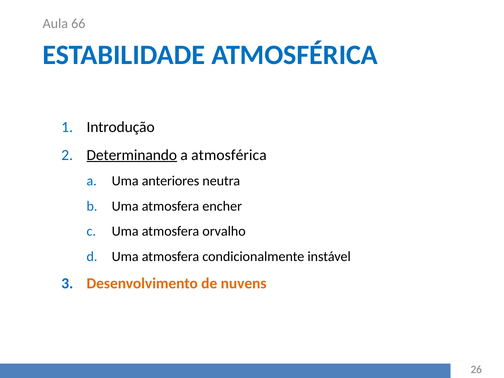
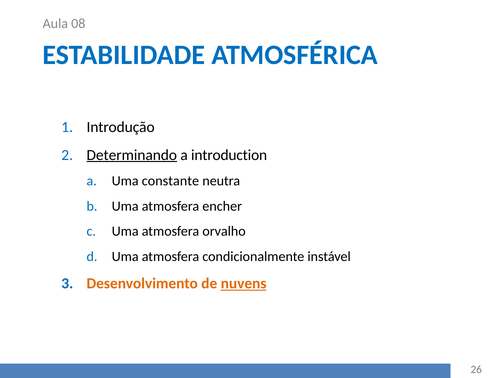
66: 66 -> 08
a atmosférica: atmosférica -> introduction
anteriores: anteriores -> constante
nuvens underline: none -> present
